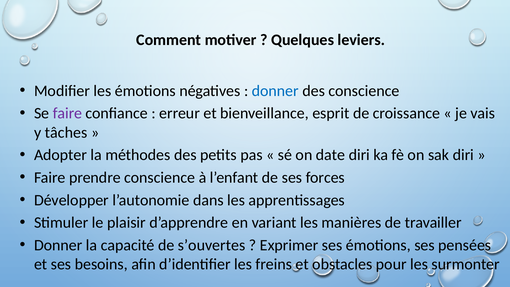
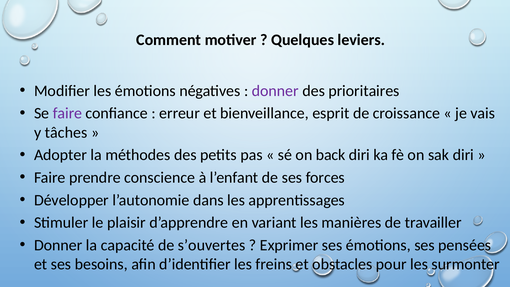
donner at (275, 91) colour: blue -> purple
des conscience: conscience -> prioritaires
date: date -> back
